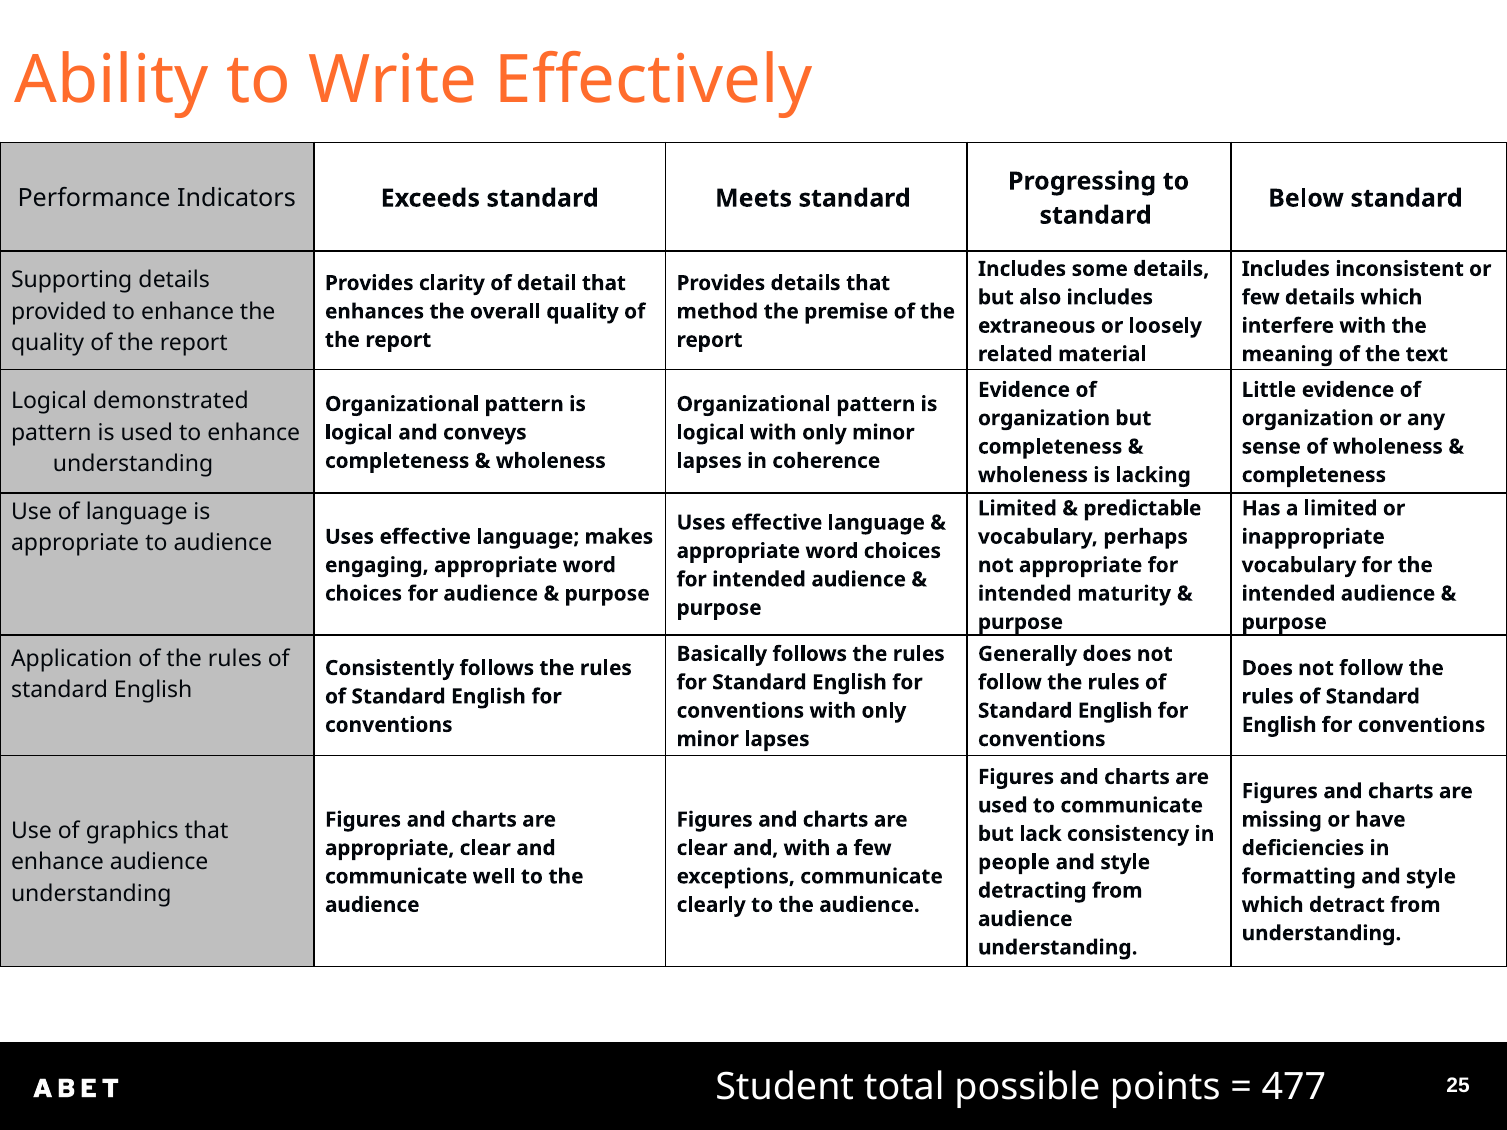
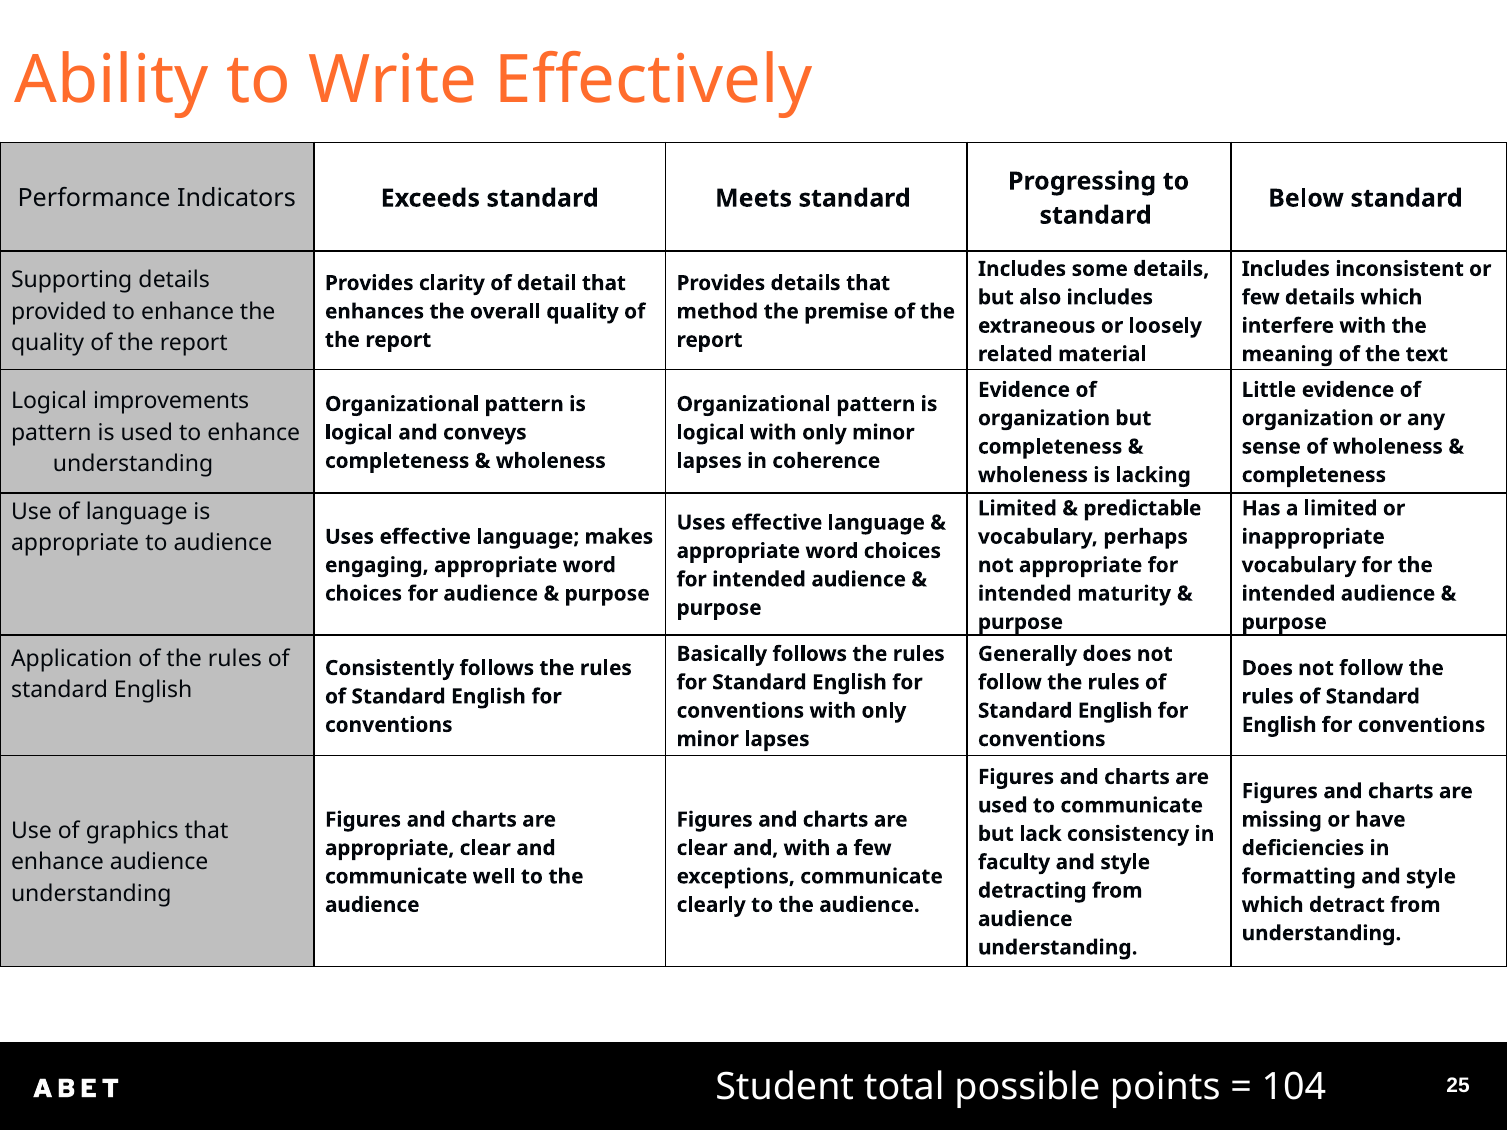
demonstrated: demonstrated -> improvements
people: people -> faculty
477: 477 -> 104
